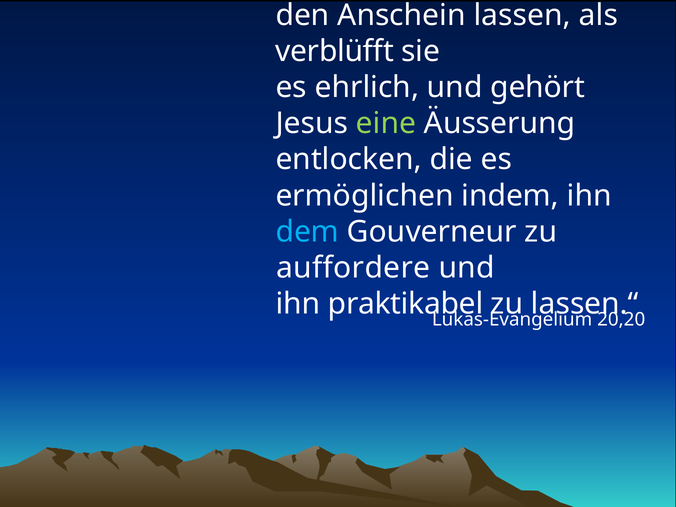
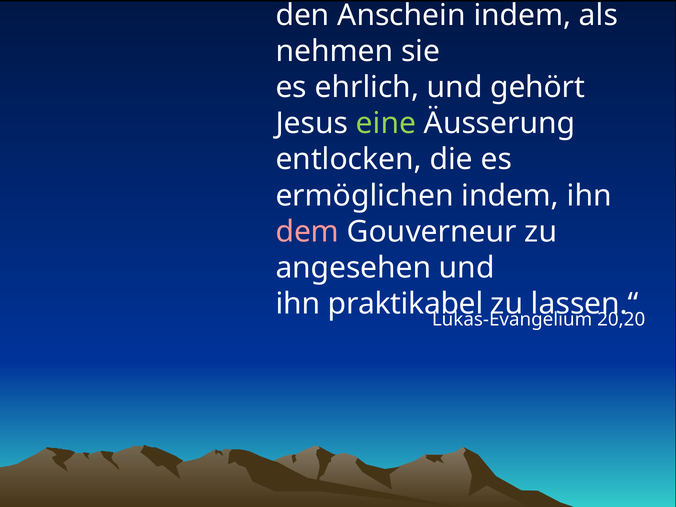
Anschein lassen: lassen -> indem
verblüfft: verblüfft -> nehmen
dem colour: light blue -> pink
auffordere: auffordere -> angesehen
